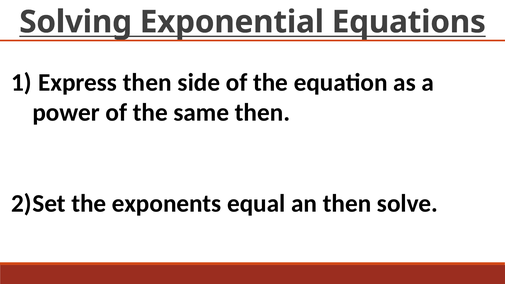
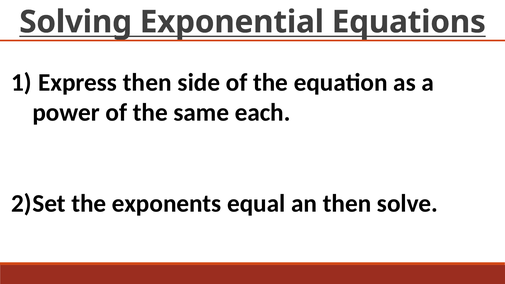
same then: then -> each
